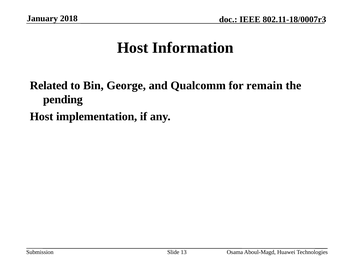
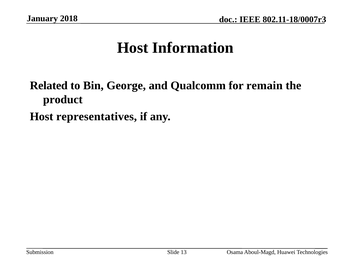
pending: pending -> product
implementation: implementation -> representatives
